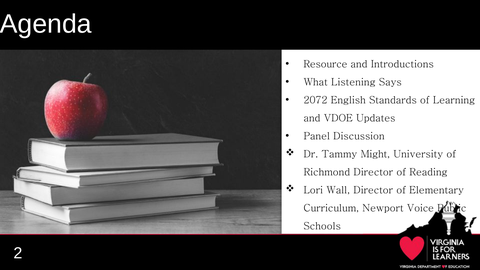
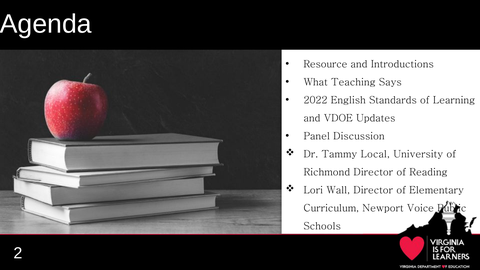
Listening: Listening -> Teaching
2072: 2072 -> 2022
Might: Might -> Local
